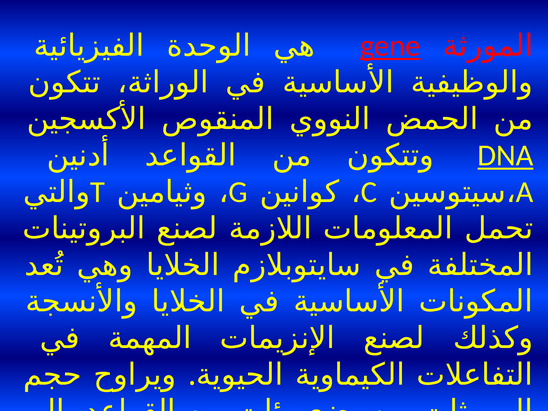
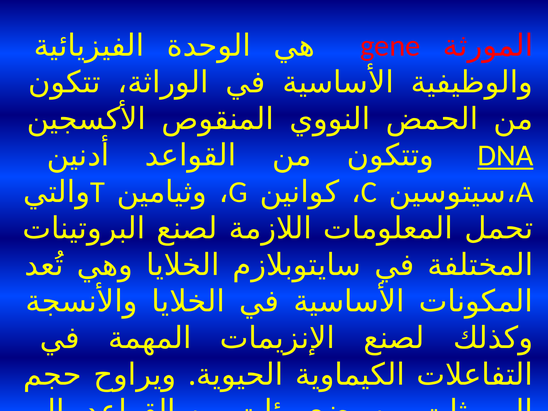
gene underline: present -> none
